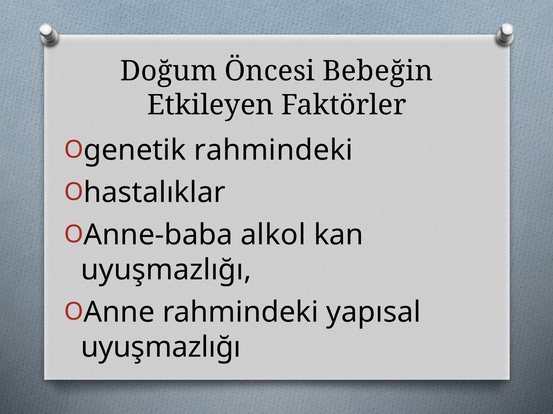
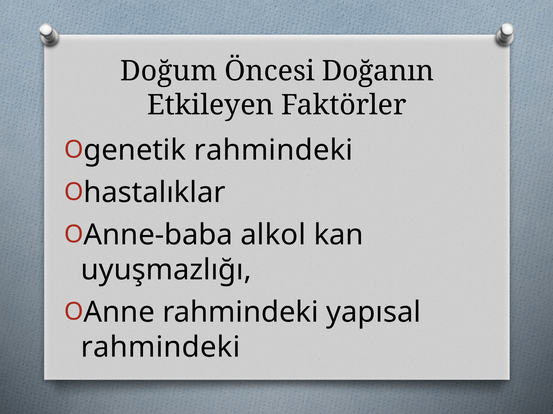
Bebeğin: Bebeğin -> Doğanın
uyuşmazlığı at (161, 348): uyuşmazlığı -> rahmindeki
